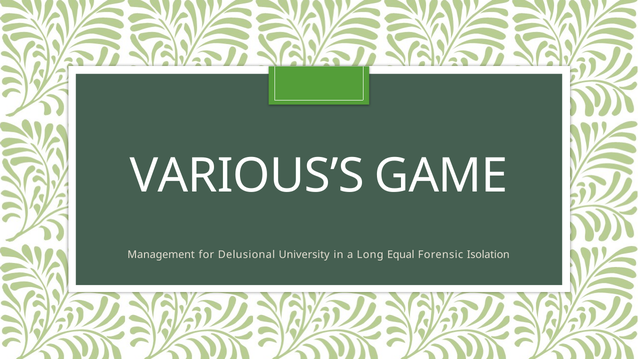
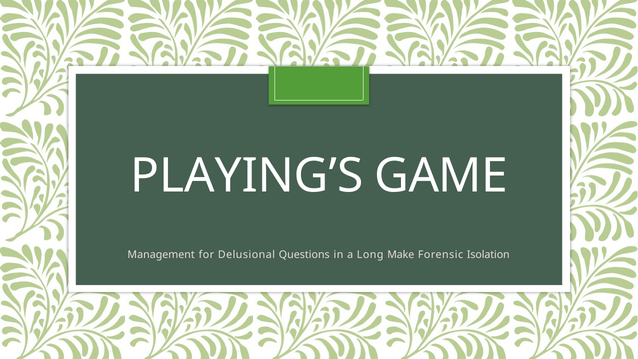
VARIOUS’S: VARIOUS’S -> PLAYING’S
University: University -> Questions
Equal: Equal -> Make
